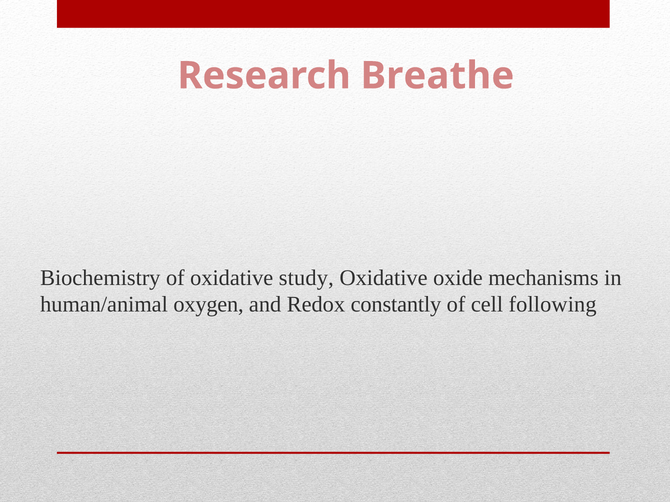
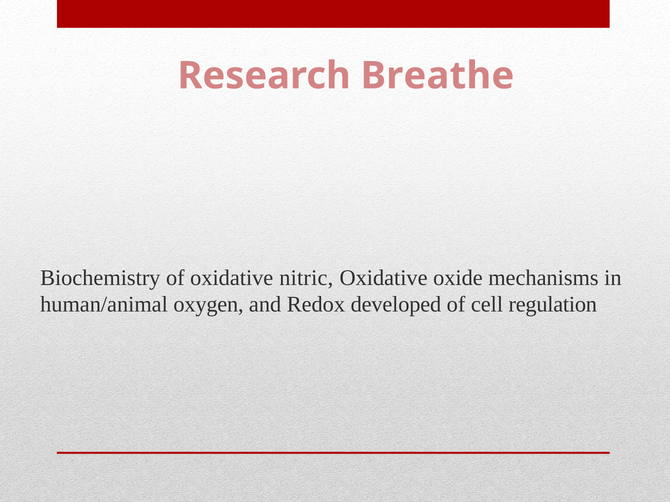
study: study -> nitric
constantly: constantly -> developed
following: following -> regulation
